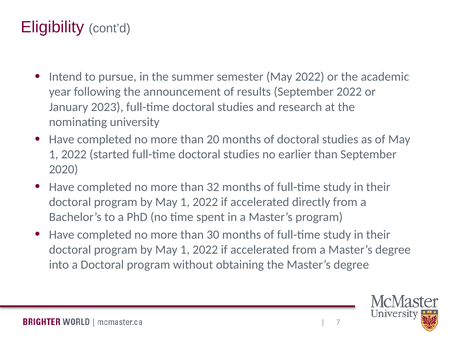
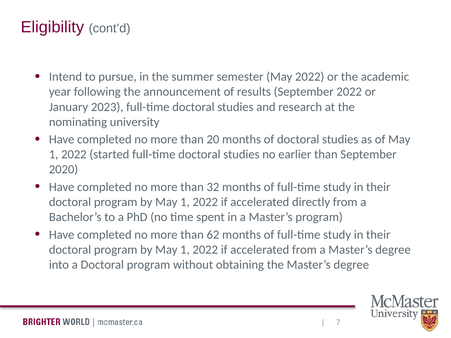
30: 30 -> 62
